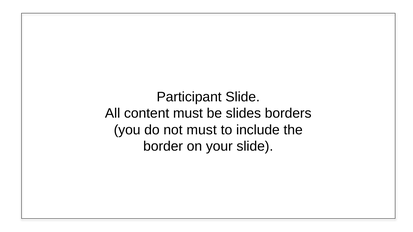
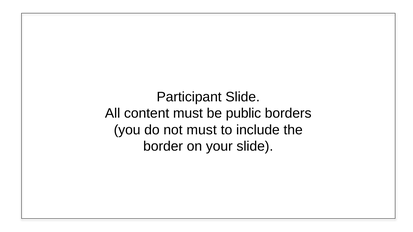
slides: slides -> public
